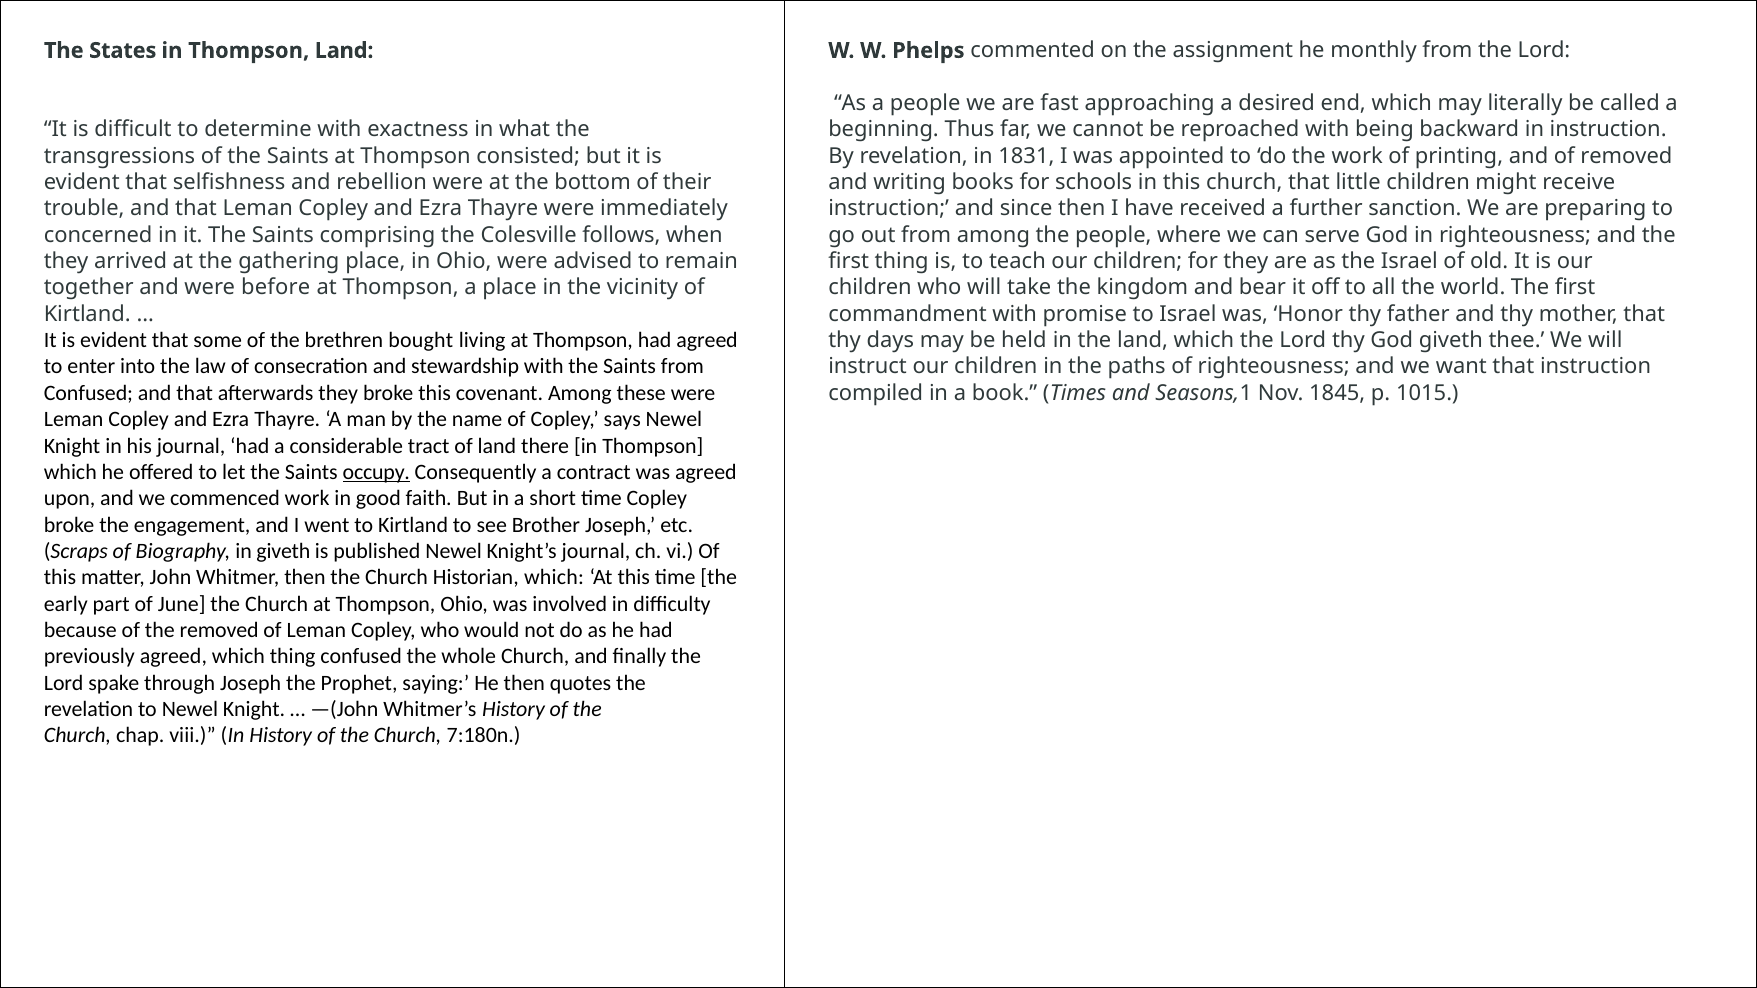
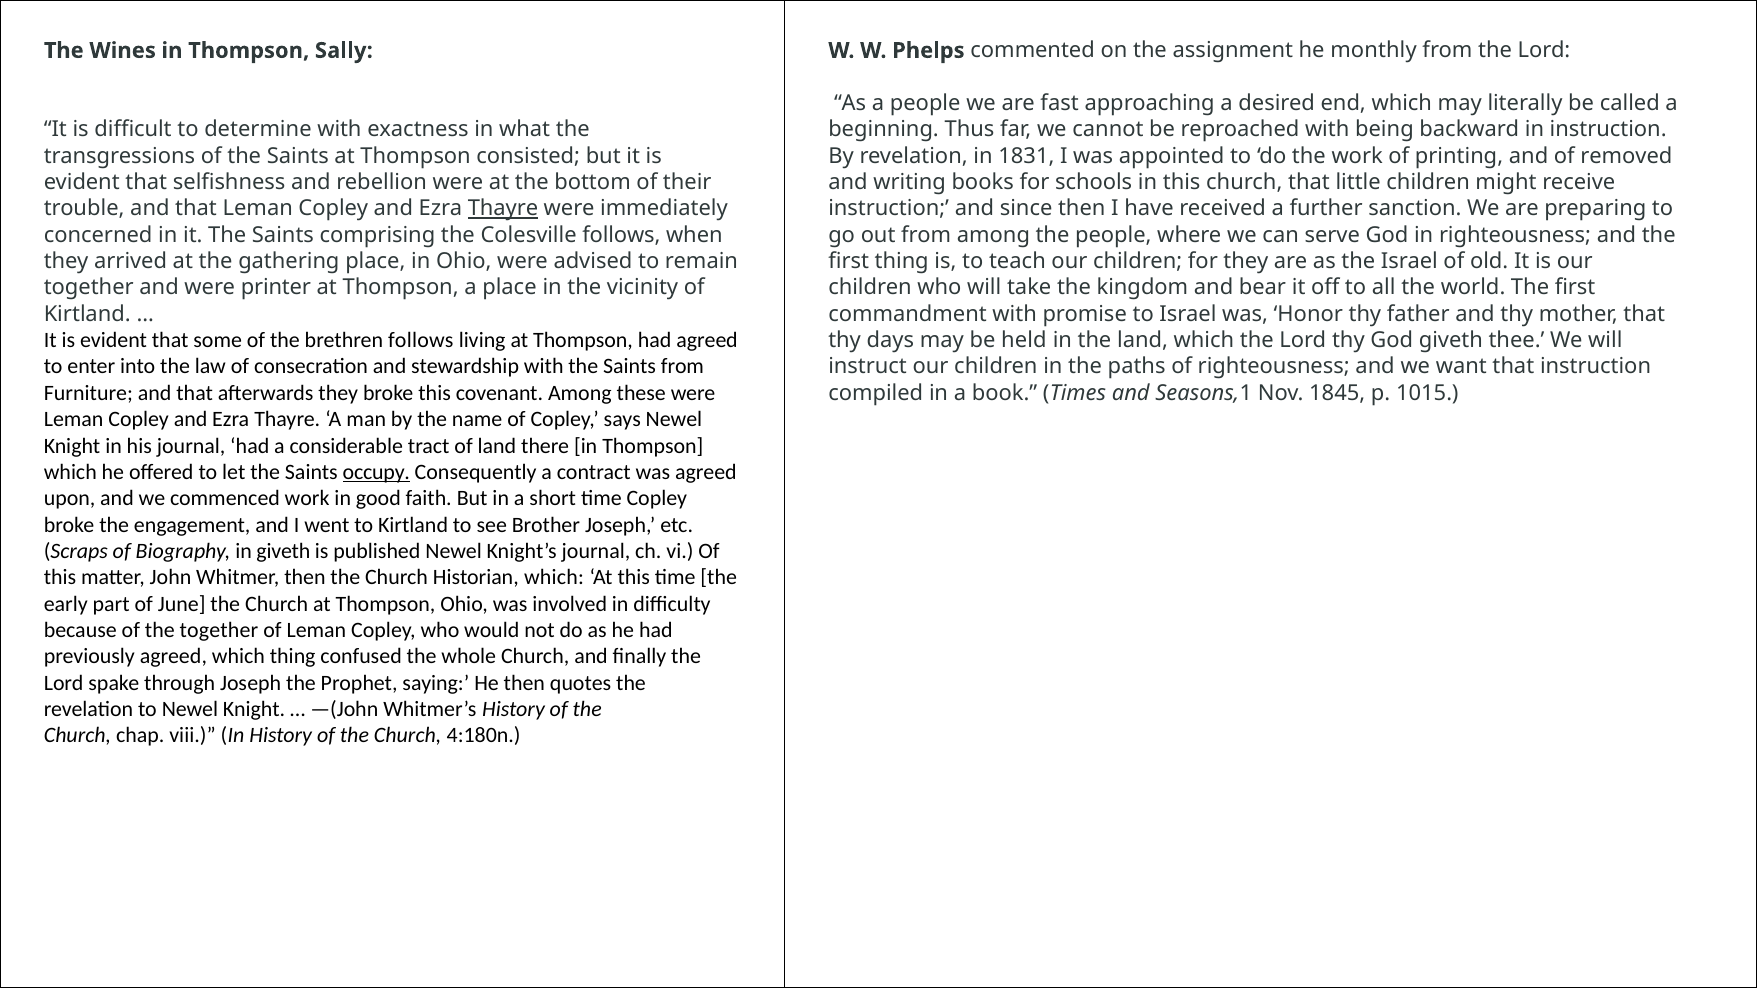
States: States -> Wines
Thompson Land: Land -> Sally
Thayre at (503, 209) underline: none -> present
before: before -> printer
brethren bought: bought -> follows
Confused at (88, 393): Confused -> Furniture
the removed: removed -> together
7:180n: 7:180n -> 4:180n
